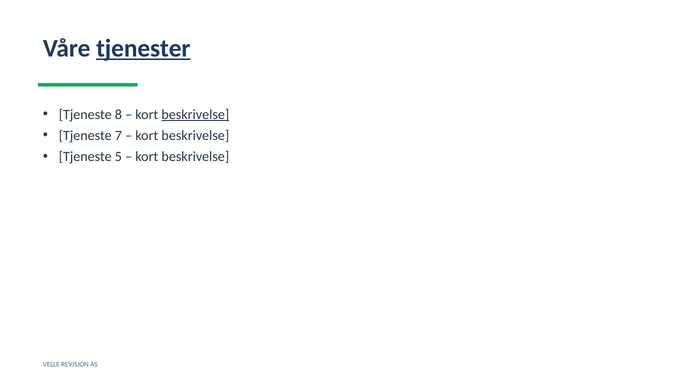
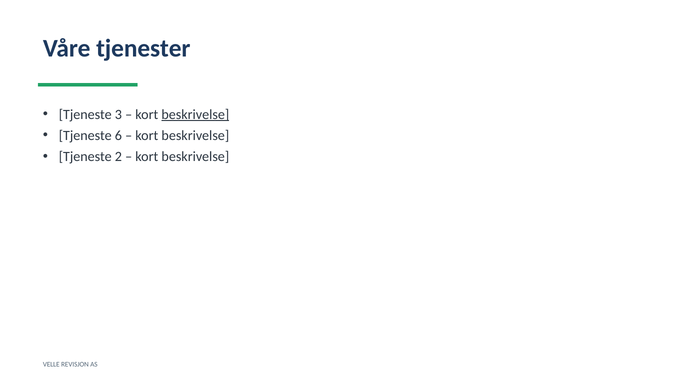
tjenester underline: present -> none
8: 8 -> 3
7: 7 -> 6
5: 5 -> 2
